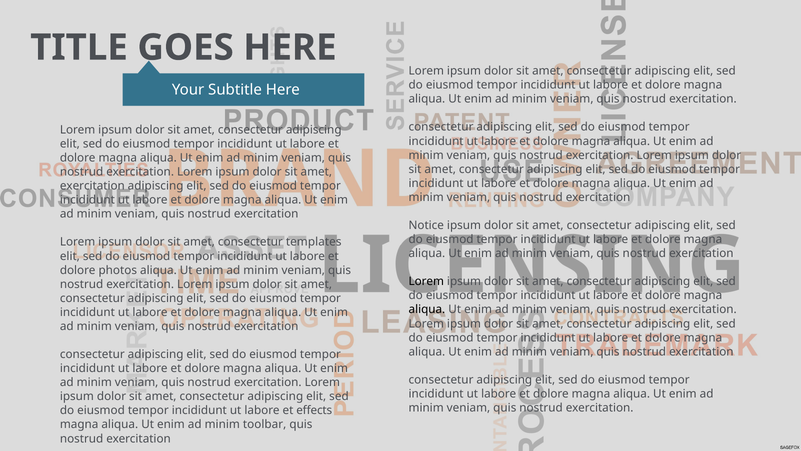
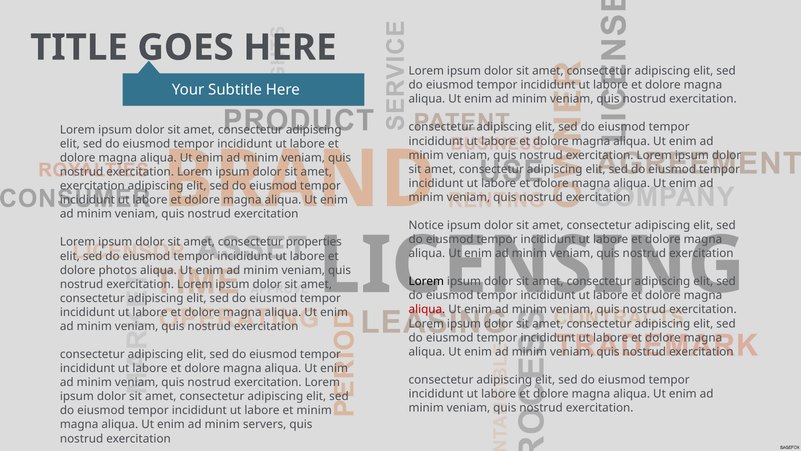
templates: templates -> properties
aliqua at (427, 309) colour: black -> red
et effects: effects -> minim
toolbar: toolbar -> servers
